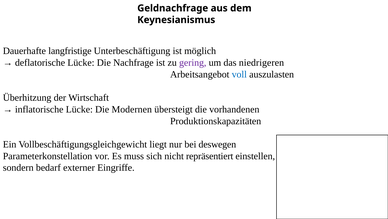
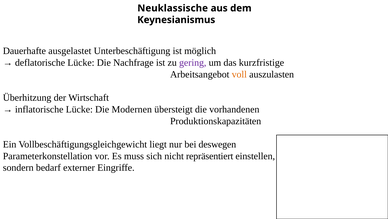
Geldnachfrage: Geldnachfrage -> Neuklassische
langfristige: langfristige -> ausgelastet
niedrigeren: niedrigeren -> kurzfristige
voll colour: blue -> orange
